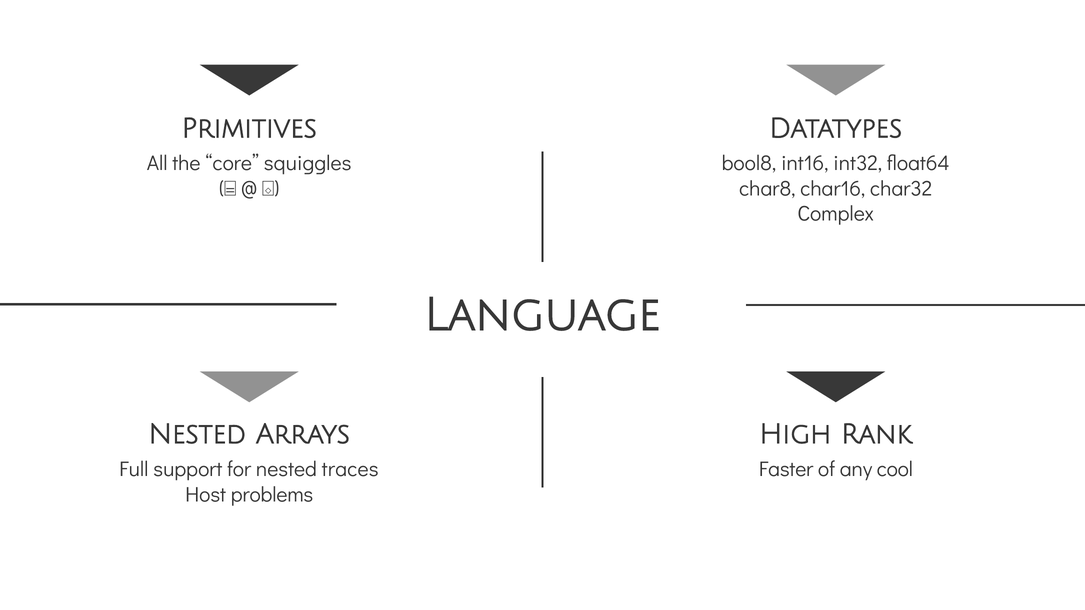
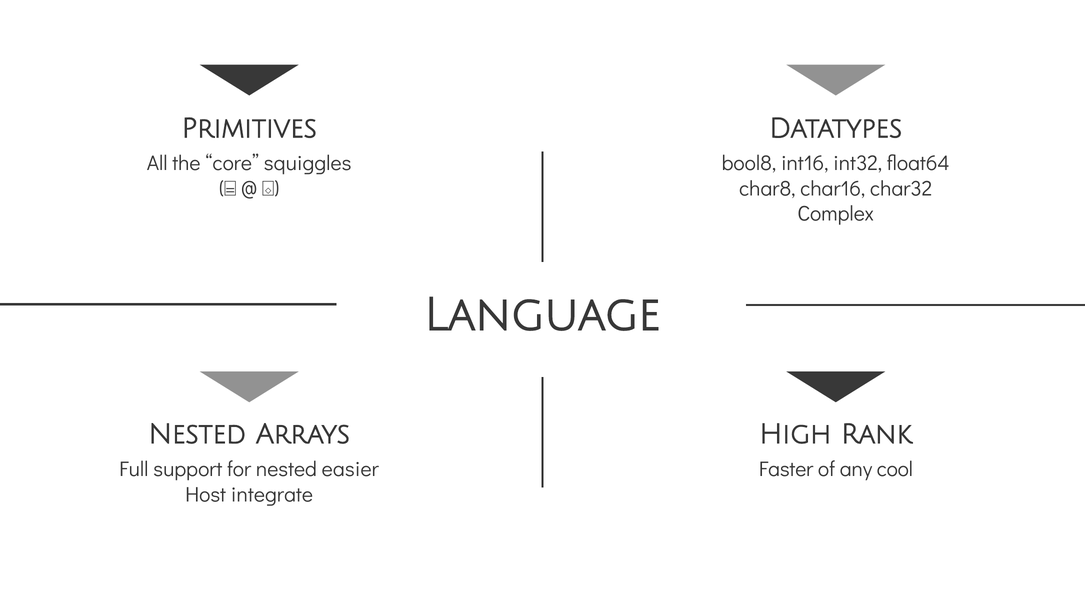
traces: traces -> easier
problems: problems -> integrate
